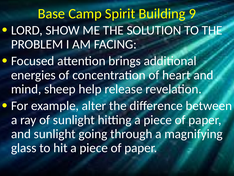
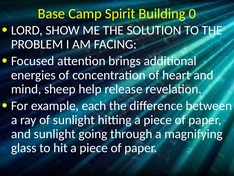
9: 9 -> 0
alter: alter -> each
